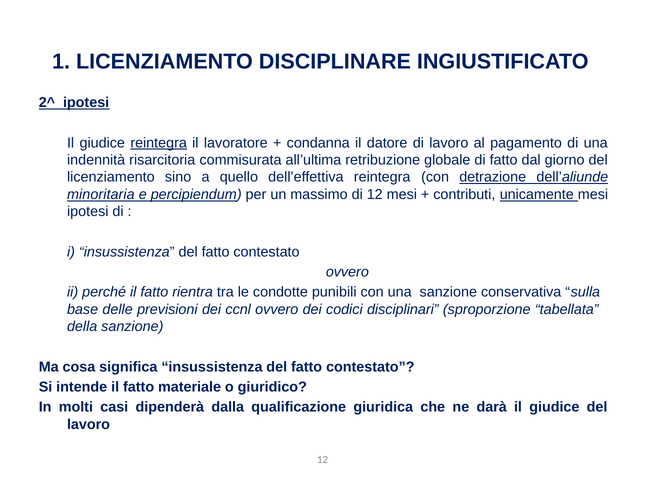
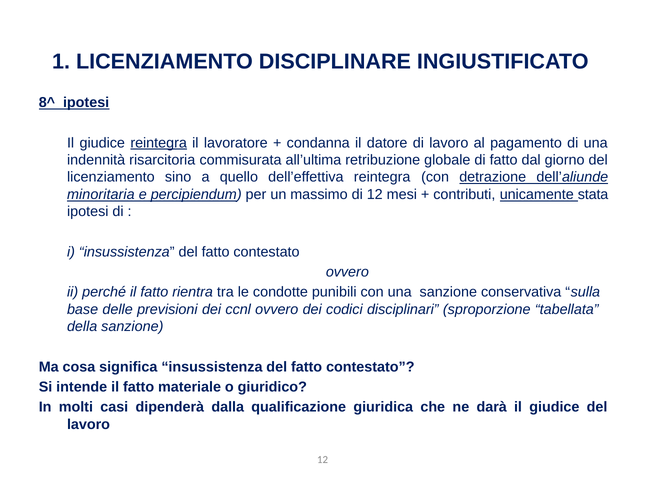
2^: 2^ -> 8^
unicamente mesi: mesi -> stata
